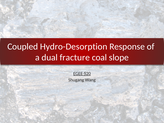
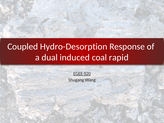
fracture: fracture -> induced
slope: slope -> rapid
